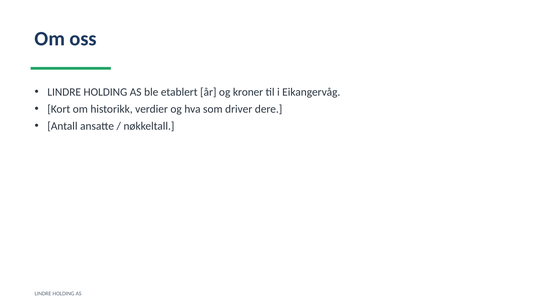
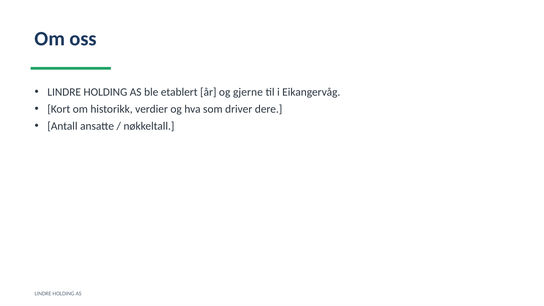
kroner: kroner -> gjerne
